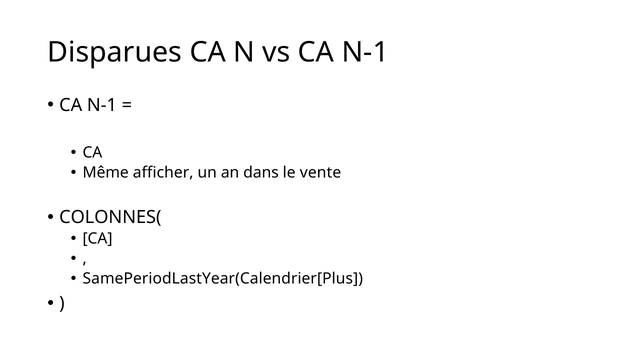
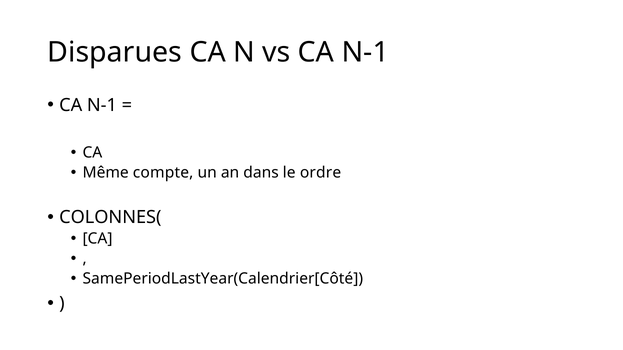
afficher: afficher -> compte
vente: vente -> ordre
SamePeriodLastYear(Calendrier[Plus: SamePeriodLastYear(Calendrier[Plus -> SamePeriodLastYear(Calendrier[Côté
